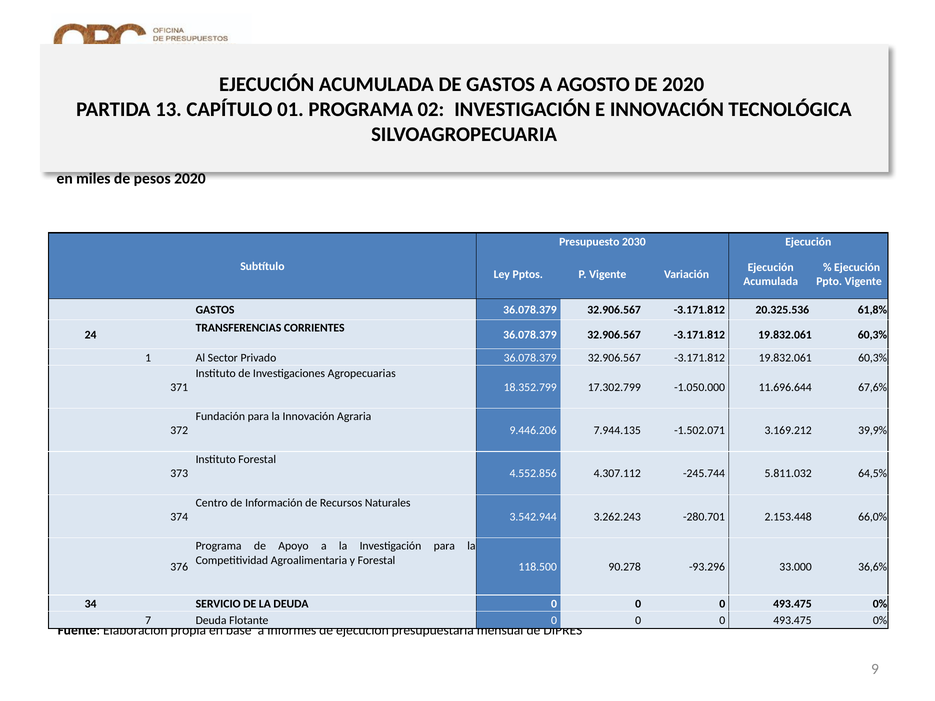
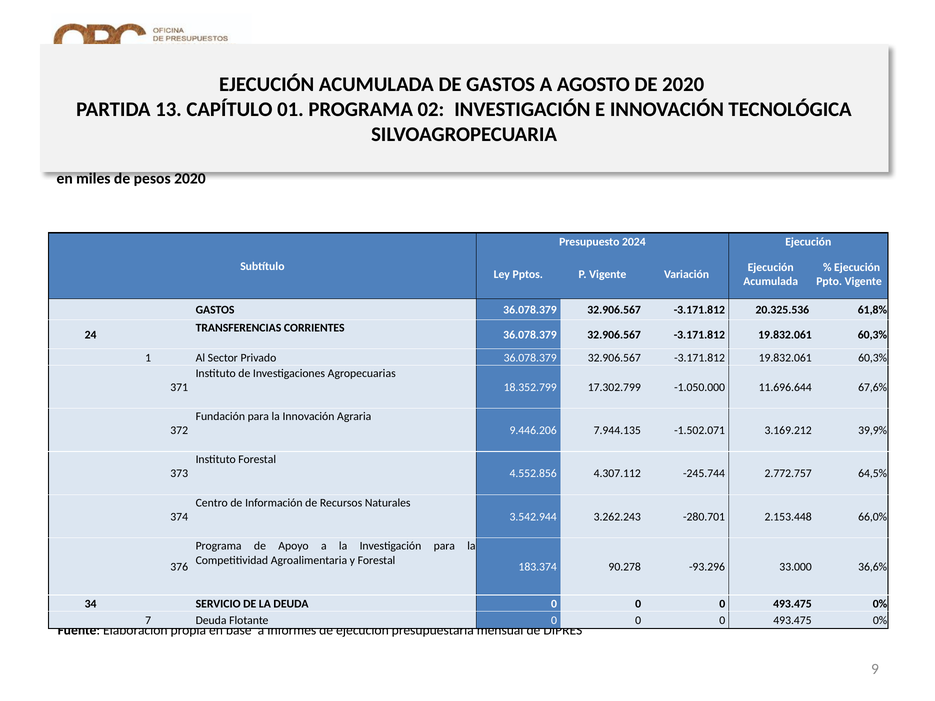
2030: 2030 -> 2024
5.811.032: 5.811.032 -> 2.772.757
118.500: 118.500 -> 183.374
